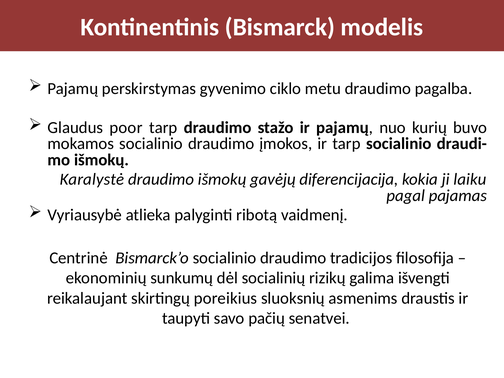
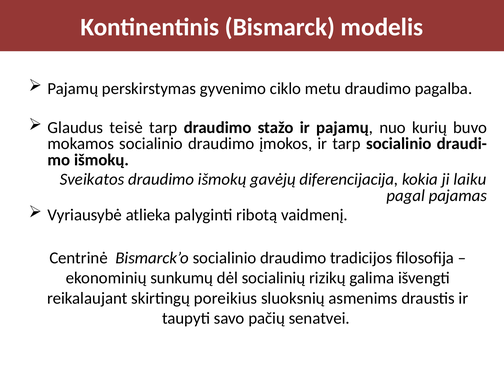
poor: poor -> teisė
Karalystė: Karalystė -> Sveikatos
